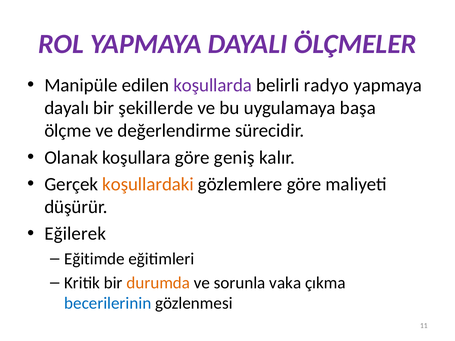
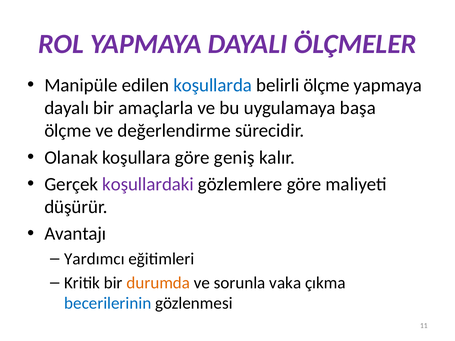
koşullarda colour: purple -> blue
belirli radyo: radyo -> ölçme
şekillerde: şekillerde -> amaçlarla
koşullardaki colour: orange -> purple
Eğilerek: Eğilerek -> Avantajı
Eğitimde: Eğitimde -> Yardımcı
